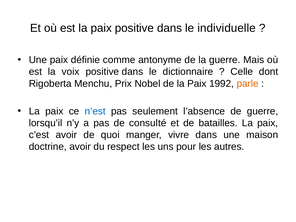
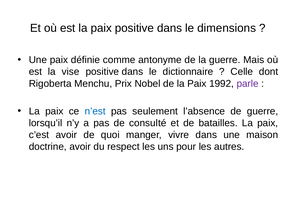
individuelle: individuelle -> dimensions
voix: voix -> vise
parle colour: orange -> purple
